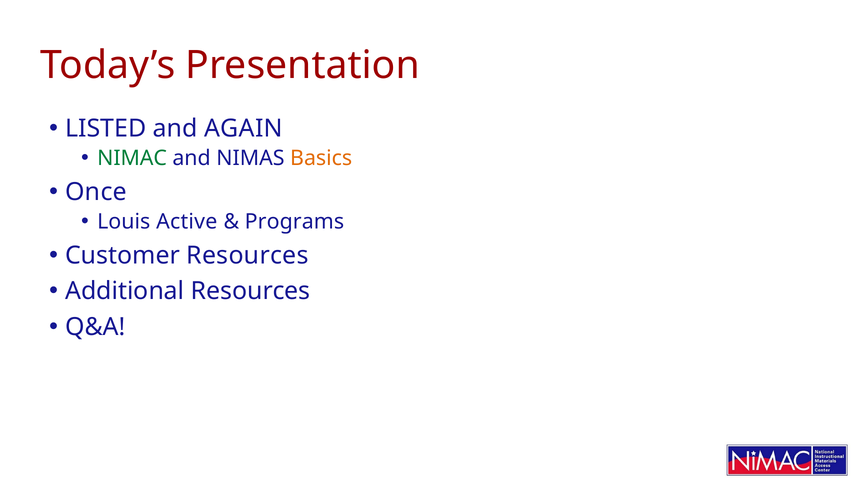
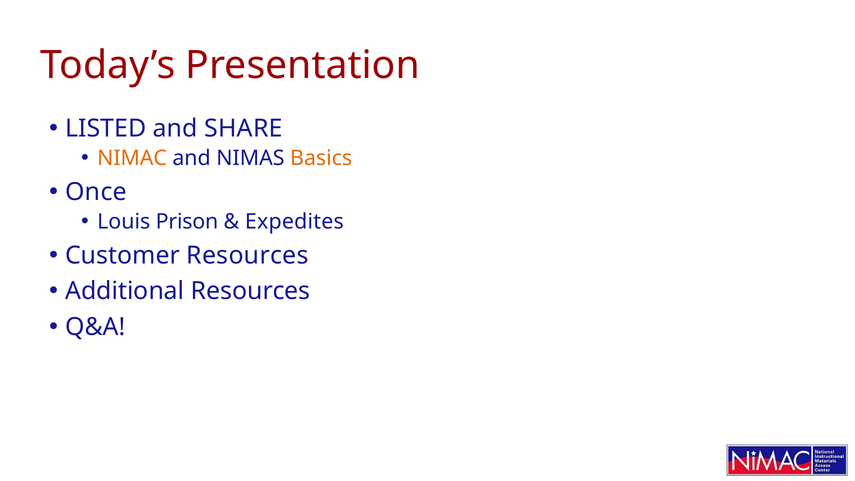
AGAIN: AGAIN -> SHARE
NIMAC colour: green -> orange
Active: Active -> Prison
Programs: Programs -> Expedites
